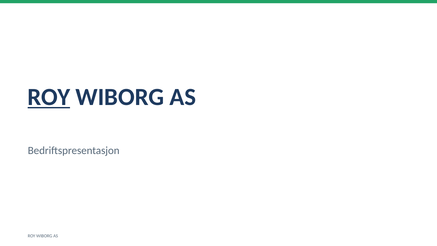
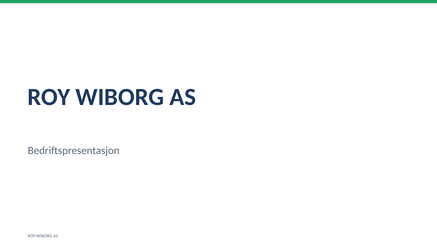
ROY at (49, 97) underline: present -> none
